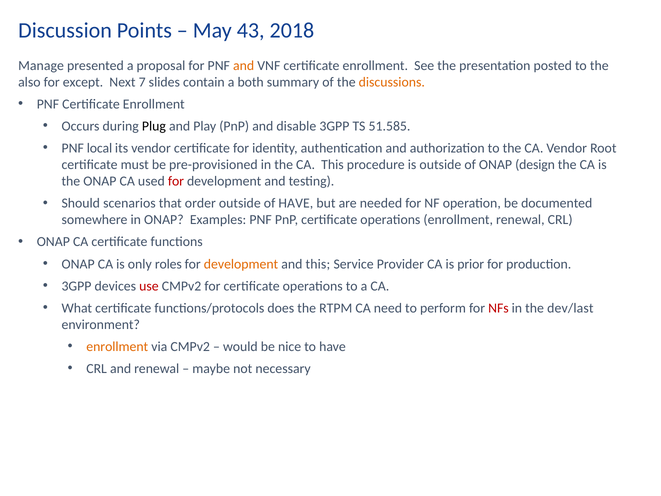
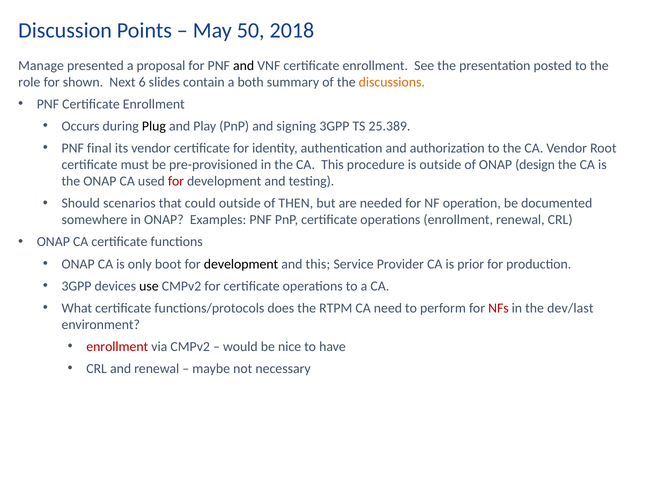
43: 43 -> 50
and at (244, 66) colour: orange -> black
also: also -> role
except: except -> shown
7: 7 -> 6
disable: disable -> signing
51.585: 51.585 -> 25.389
local: local -> final
order: order -> could
of HAVE: HAVE -> THEN
roles: roles -> boot
development at (241, 264) colour: orange -> black
use colour: red -> black
enrollment at (117, 346) colour: orange -> red
